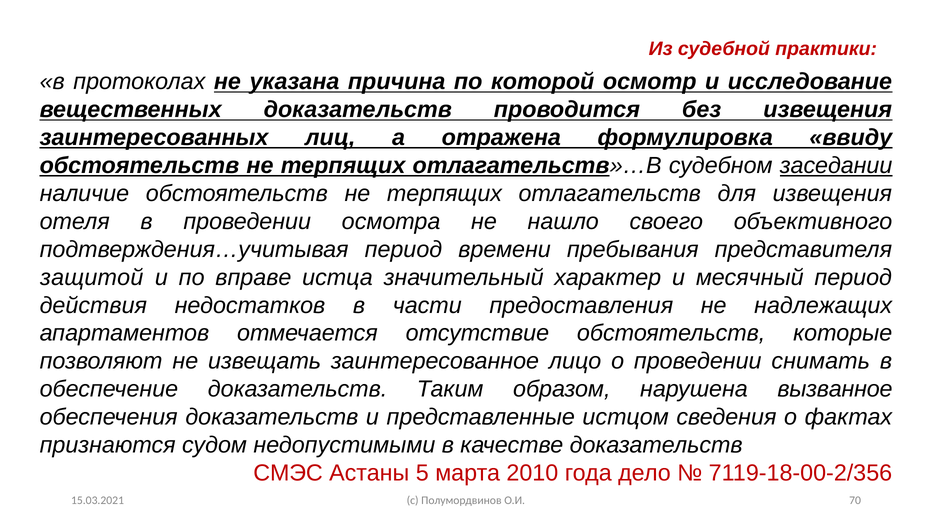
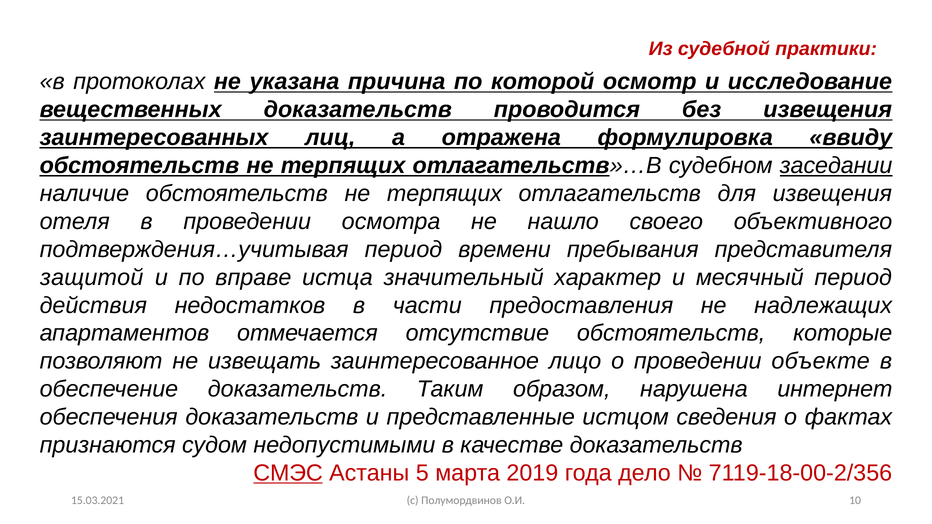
снимать: снимать -> объекте
вызванное: вызванное -> интернет
СМЭС underline: none -> present
2010: 2010 -> 2019
70: 70 -> 10
